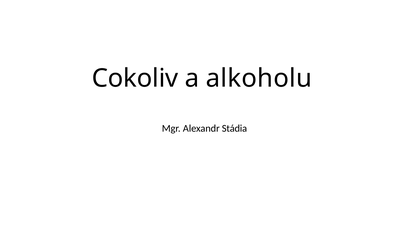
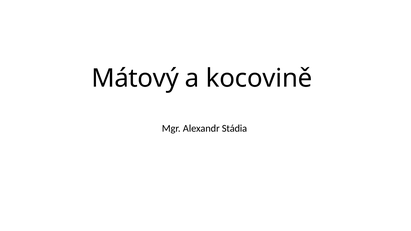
Cokoliv: Cokoliv -> Mátový
alkoholu: alkoholu -> kocovině
